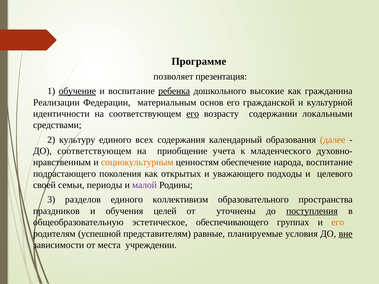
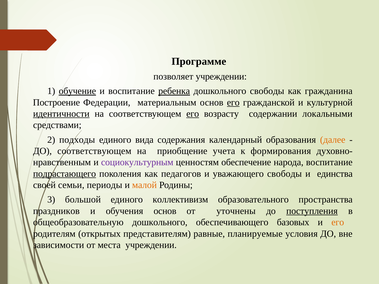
позволяет презентация: презентация -> учреждении
дошкольного высокие: высокие -> свободы
Реализации: Реализации -> Построение
его at (233, 102) underline: none -> present
идентичности underline: none -> present
культуру: культуру -> подходы
всех: всех -> вида
младенческого: младенческого -> формирования
социокультурным colour: orange -> purple
подрастающего underline: none -> present
открытых: открытых -> педагогов
уважающего подходы: подходы -> свободы
целевого: целевого -> единства
малой colour: purple -> orange
разделов: разделов -> большой
обучения целей: целей -> основ
общеобразовательную эстетическое: эстетическое -> дошкольного
группах: группах -> базовых
успешной: успешной -> открытых
вне underline: present -> none
